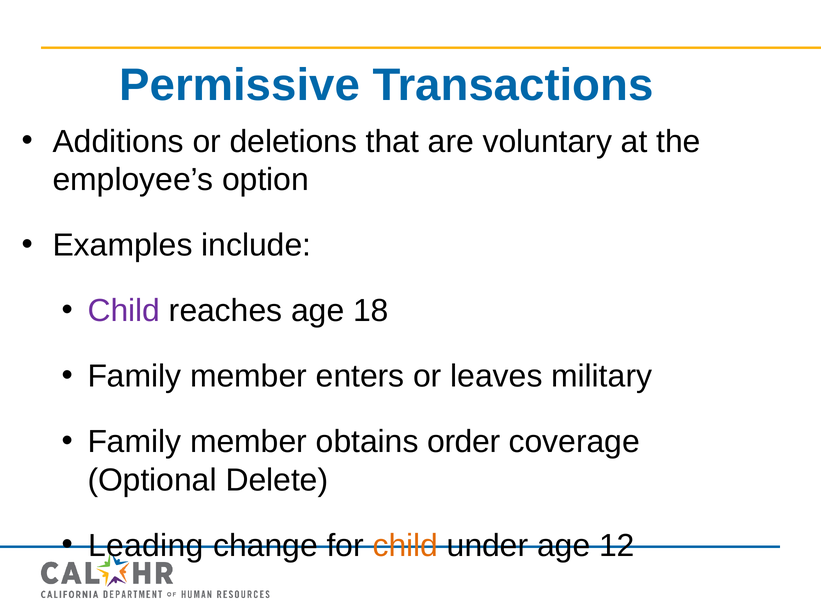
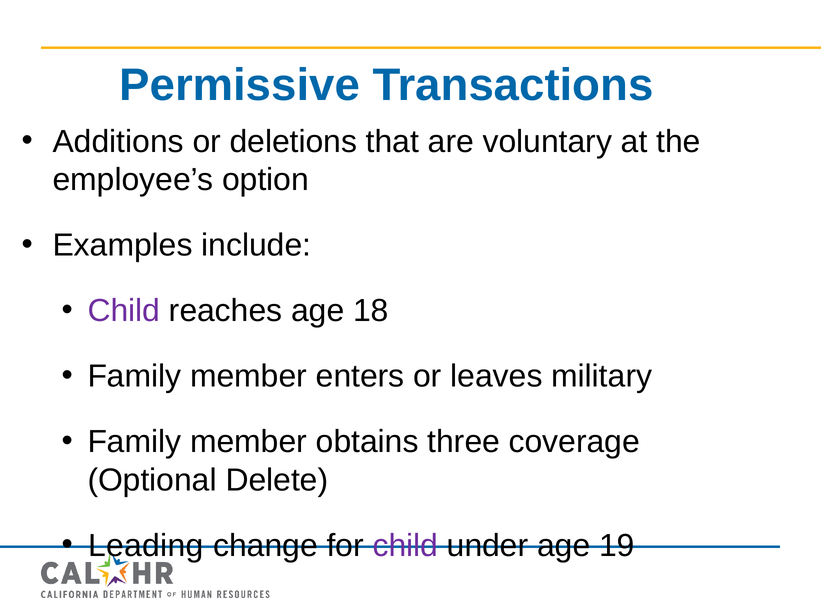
order: order -> three
child at (405, 546) colour: orange -> purple
12: 12 -> 19
